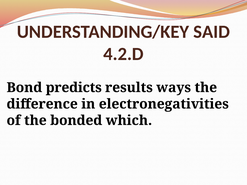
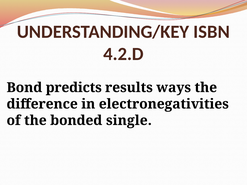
SAID: SAID -> ISBN
which: which -> single
